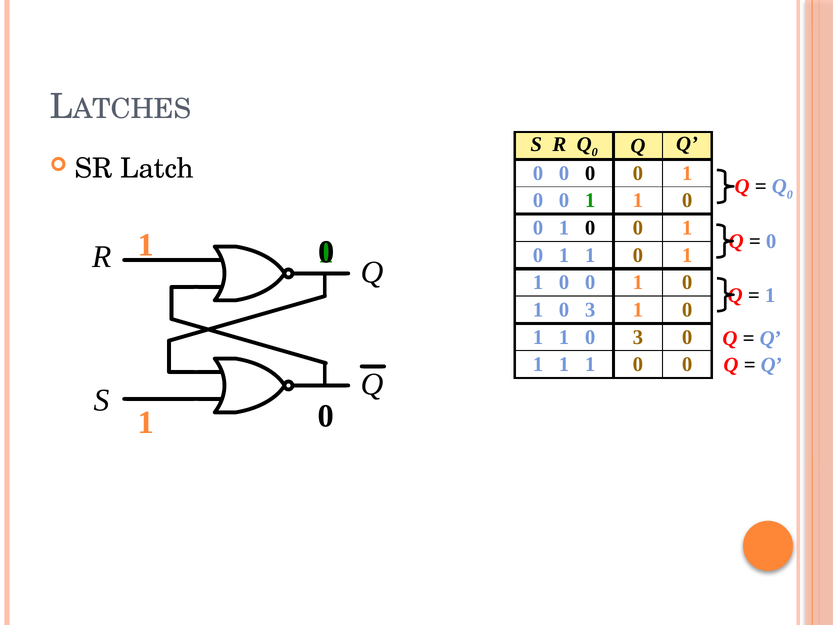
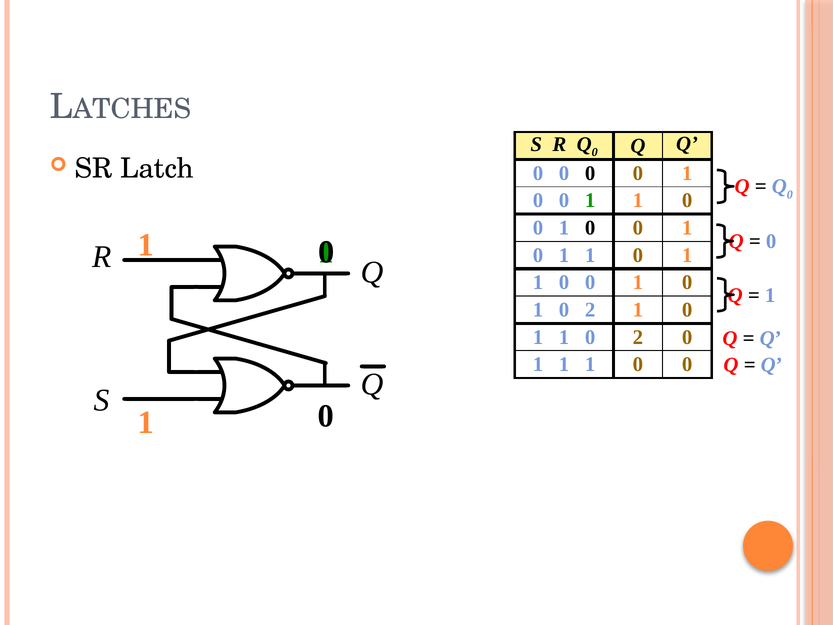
3 at (590, 310): 3 -> 2
1 1 0 3: 3 -> 2
